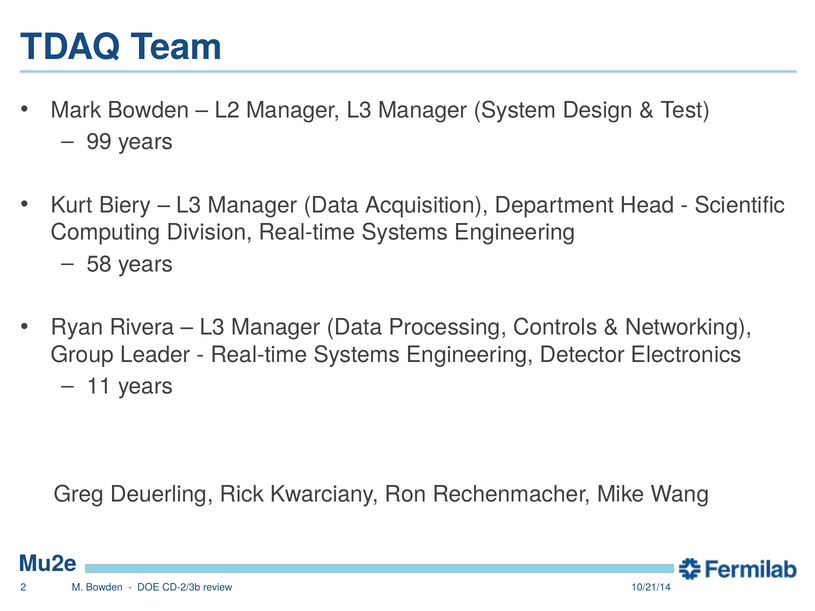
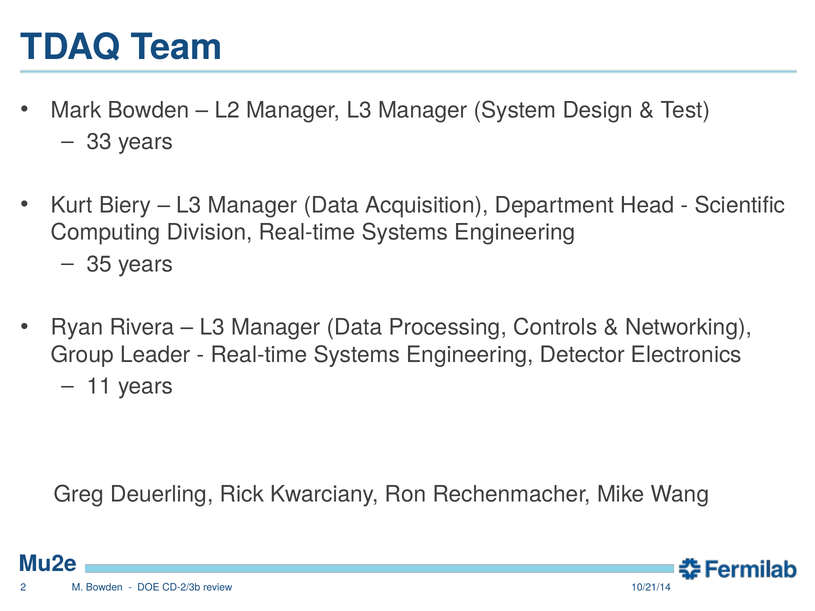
99: 99 -> 33
58: 58 -> 35
